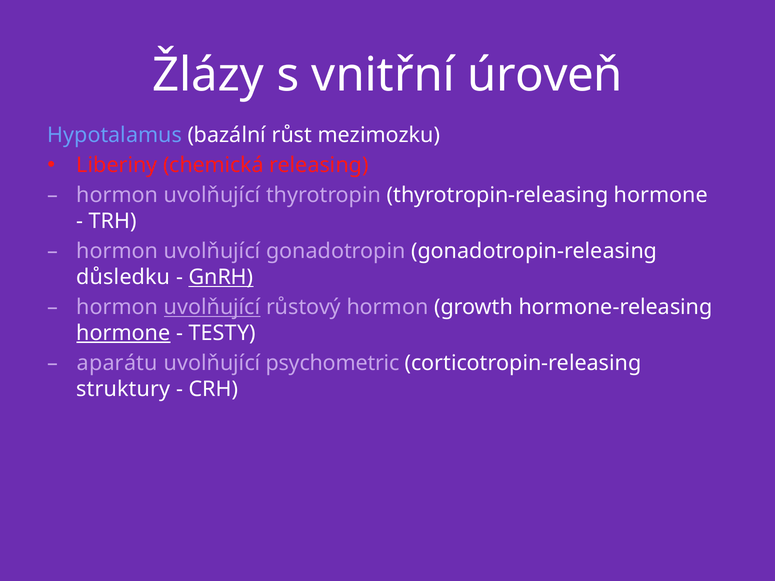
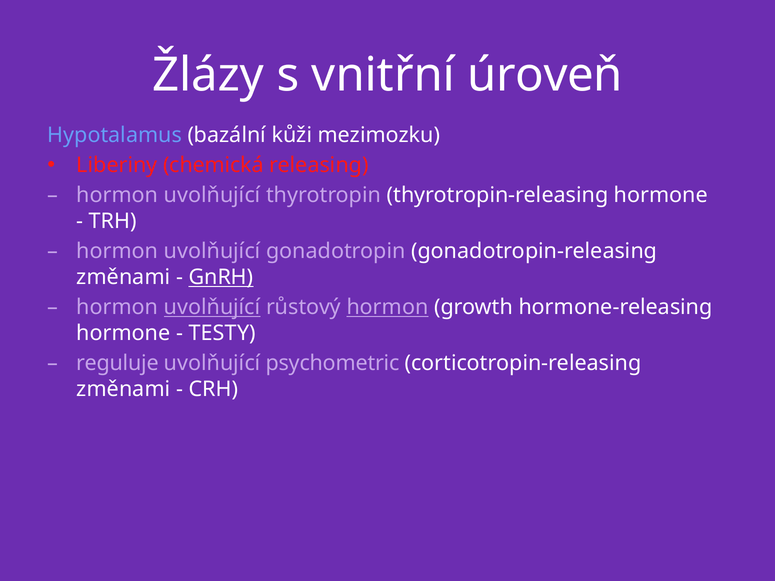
růst: růst -> kůži
důsledku at (123, 277): důsledku -> změnami
hormon at (388, 307) underline: none -> present
hormone at (123, 333) underline: present -> none
aparátu: aparátu -> reguluje
struktury at (123, 389): struktury -> změnami
